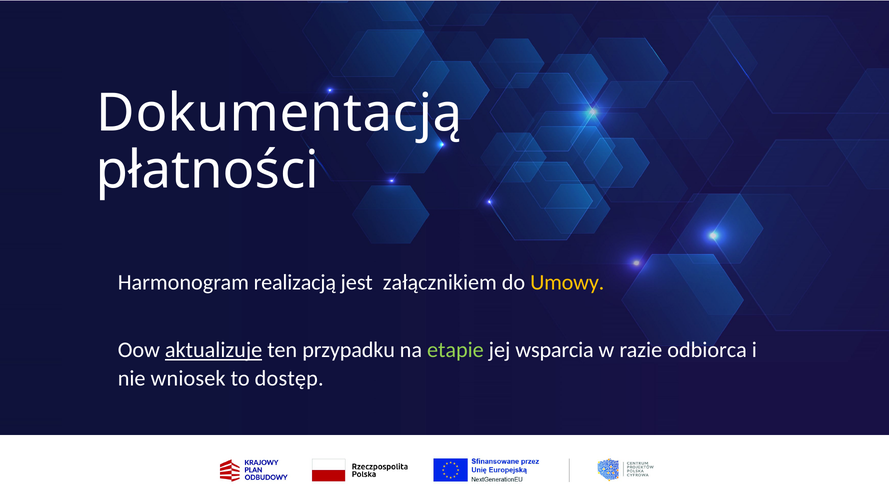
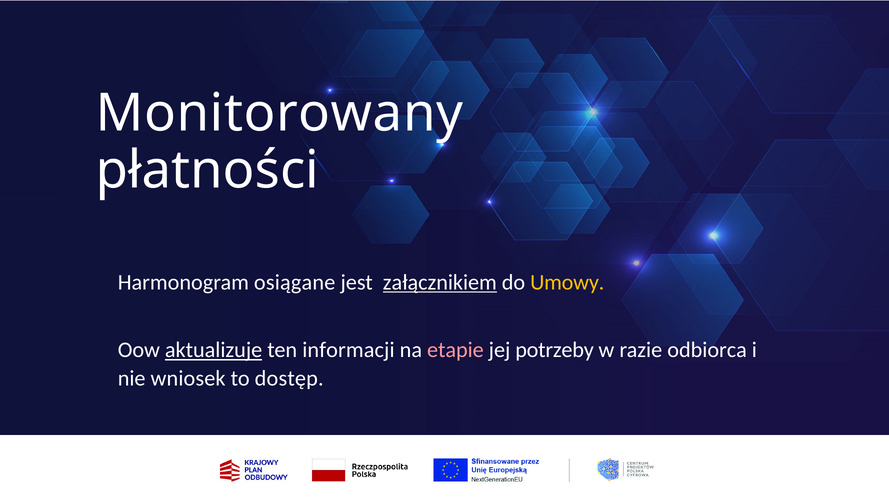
Dokumentacją: Dokumentacją -> Monitorowany
realizacją: realizacją -> osiągane
załącznikiem underline: none -> present
przypadku: przypadku -> informacji
etapie colour: light green -> pink
wsparcia: wsparcia -> potrzeby
